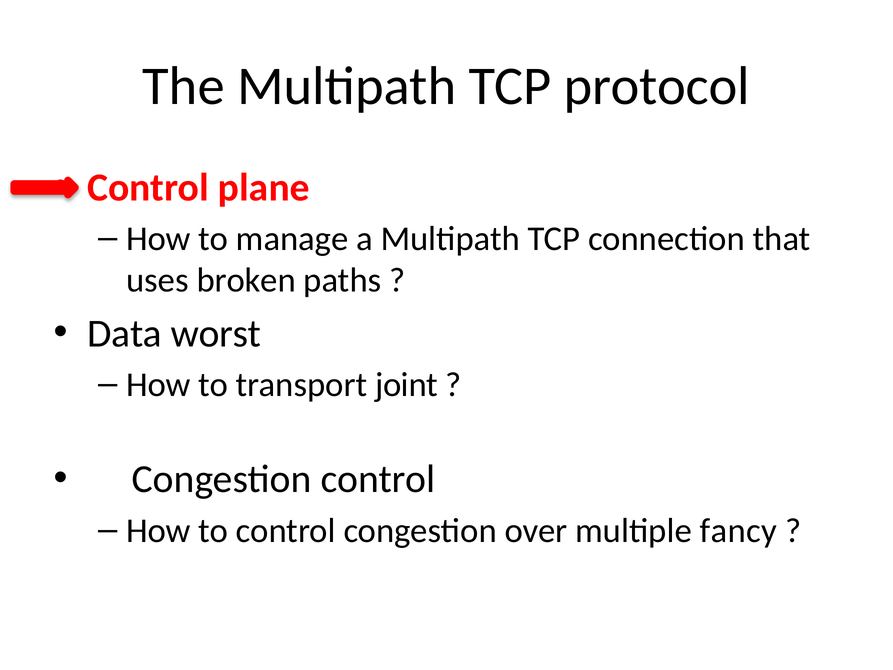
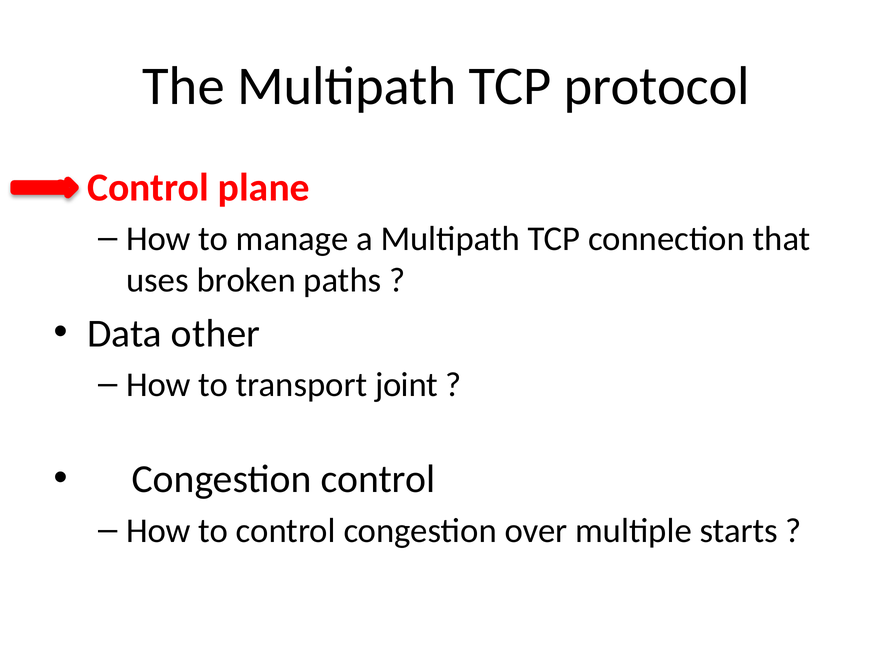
worst: worst -> other
fancy: fancy -> starts
